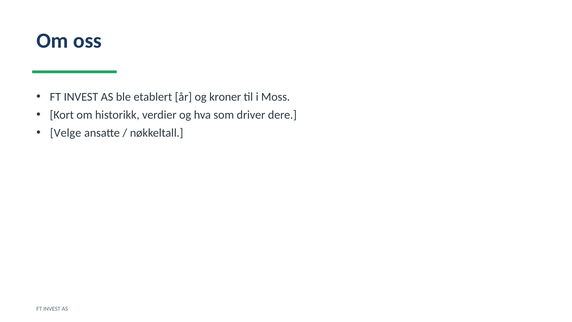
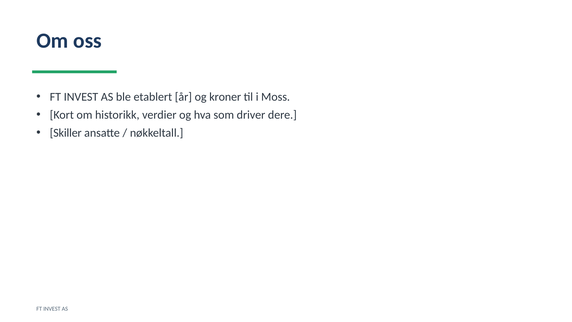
Velge: Velge -> Skiller
